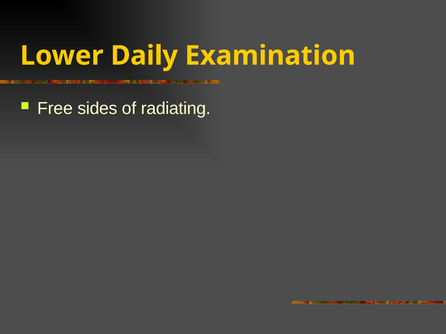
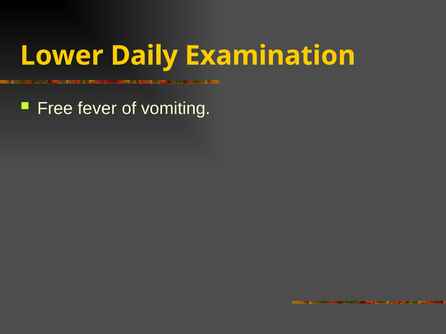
sides: sides -> fever
radiating: radiating -> vomiting
